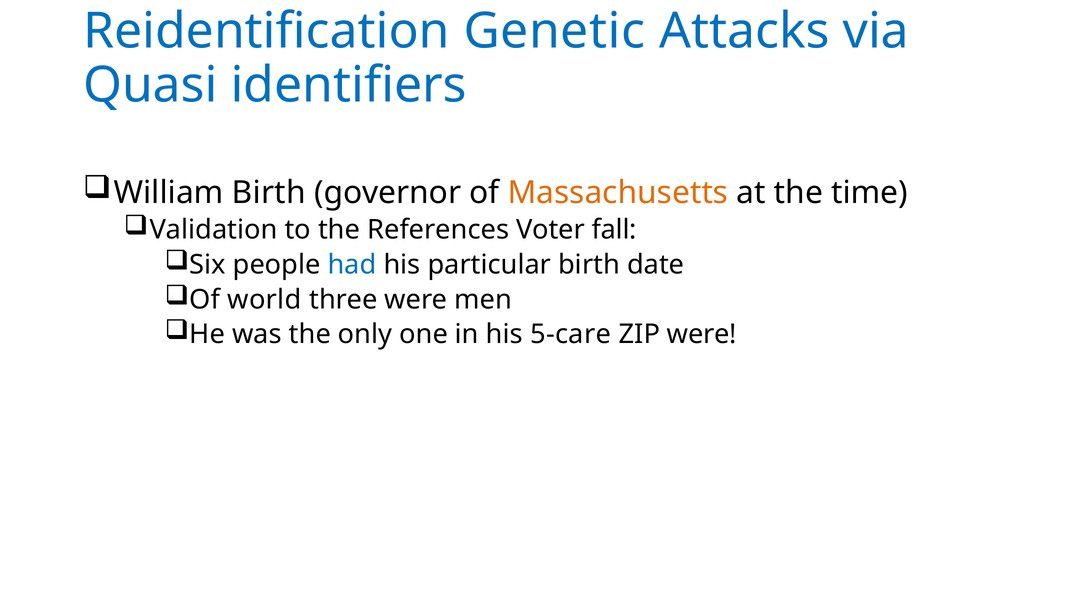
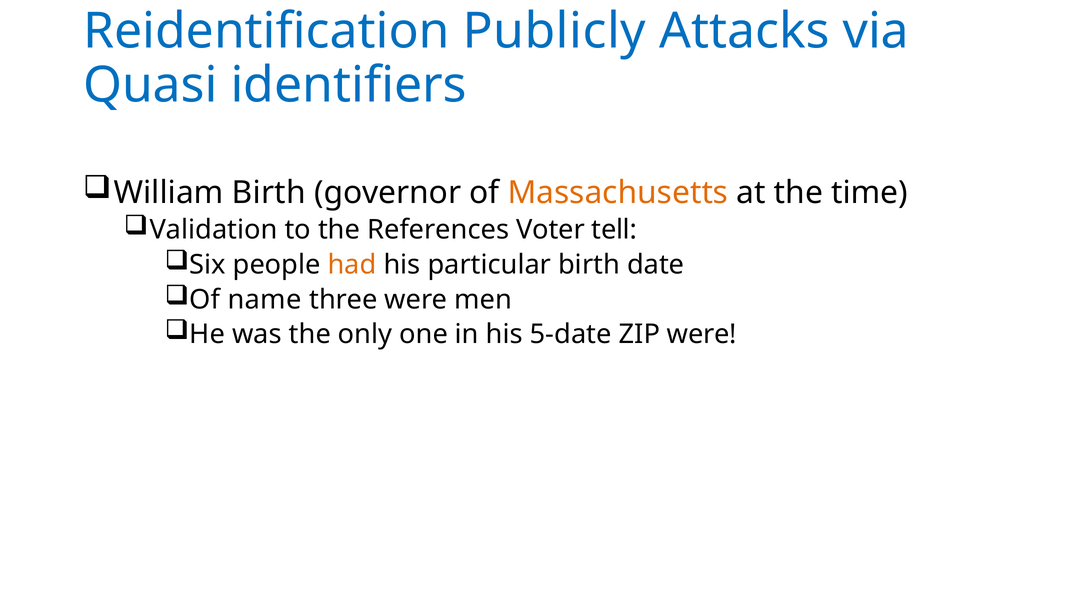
Genetic: Genetic -> Publicly
fall: fall -> tell
had colour: blue -> orange
world: world -> name
5-care: 5-care -> 5-date
